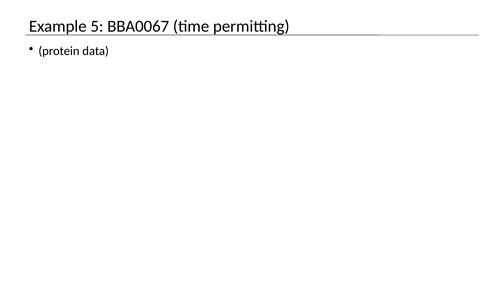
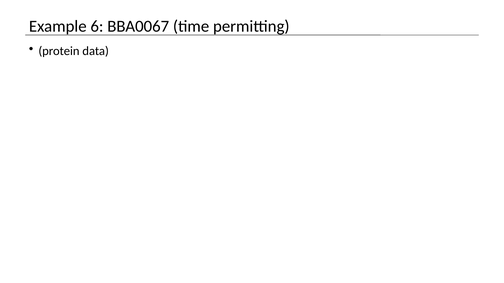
5: 5 -> 6
